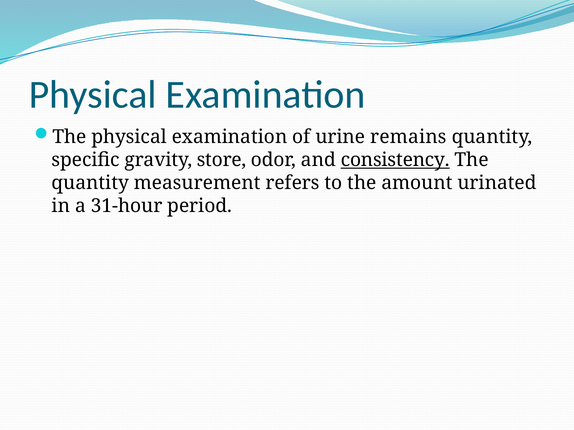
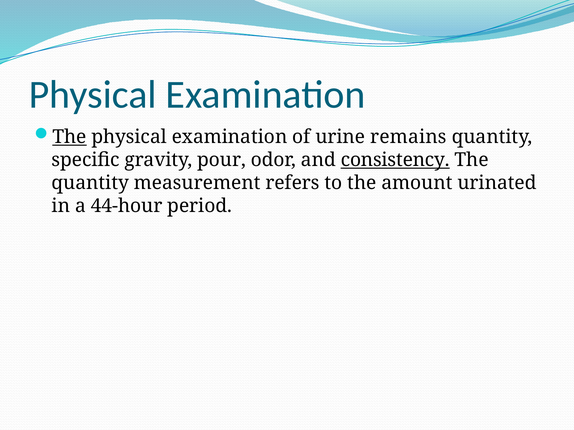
The at (70, 137) underline: none -> present
store: store -> pour
31-hour: 31-hour -> 44-hour
